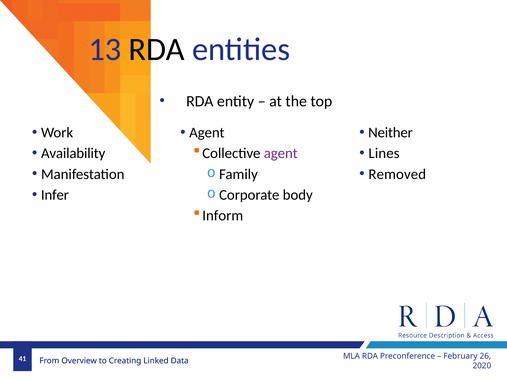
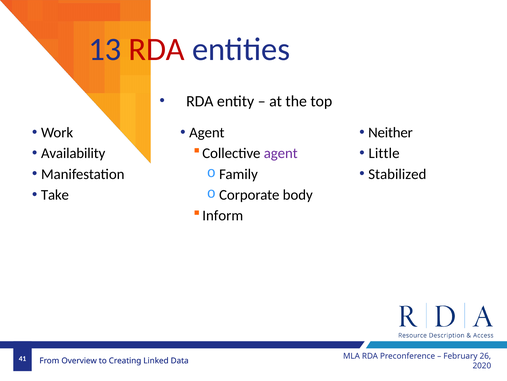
RDA at (157, 49) colour: black -> red
Lines: Lines -> Little
Removed: Removed -> Stabilized
Infer: Infer -> Take
